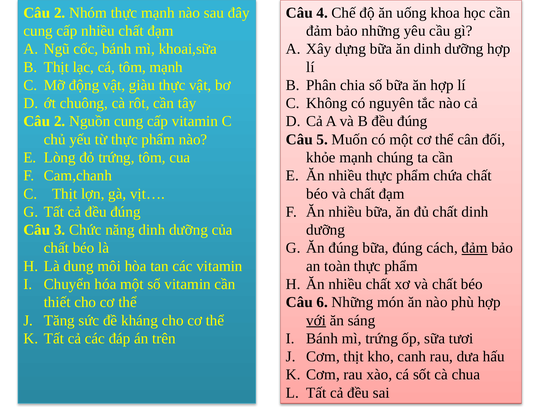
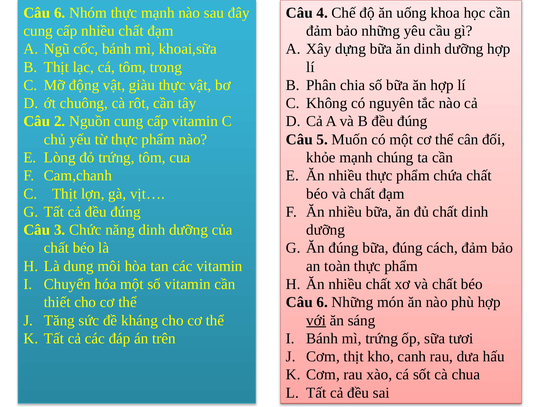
2 at (60, 13): 2 -> 6
tôm mạnh: mạnh -> trong
đảm at (475, 248) underline: present -> none
